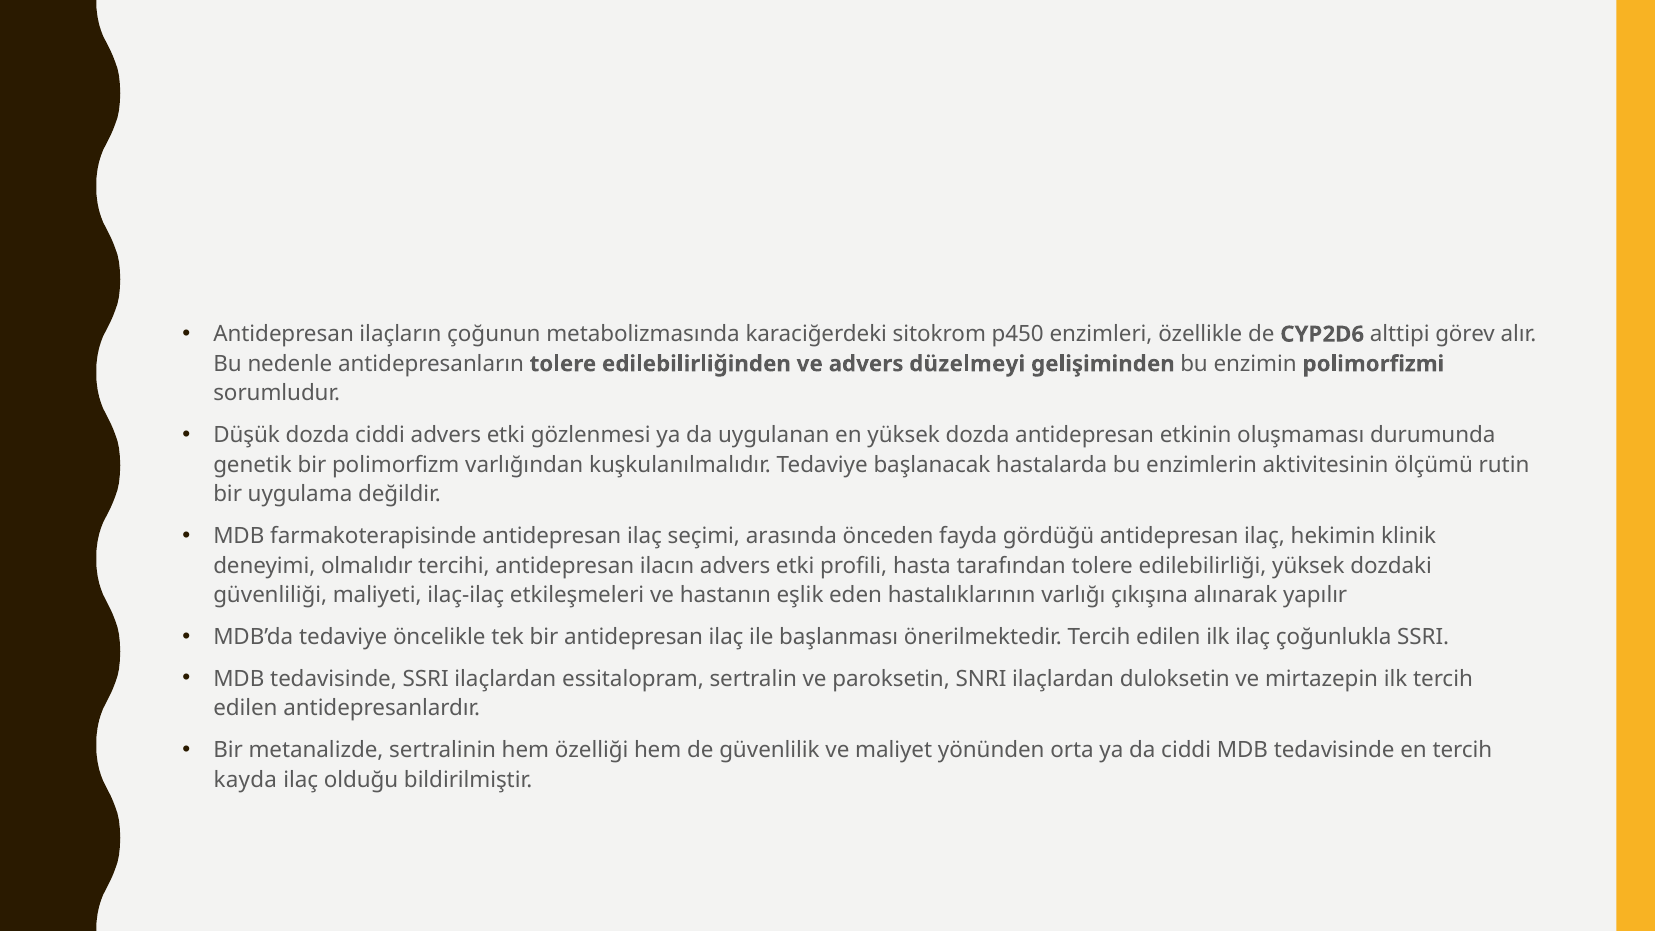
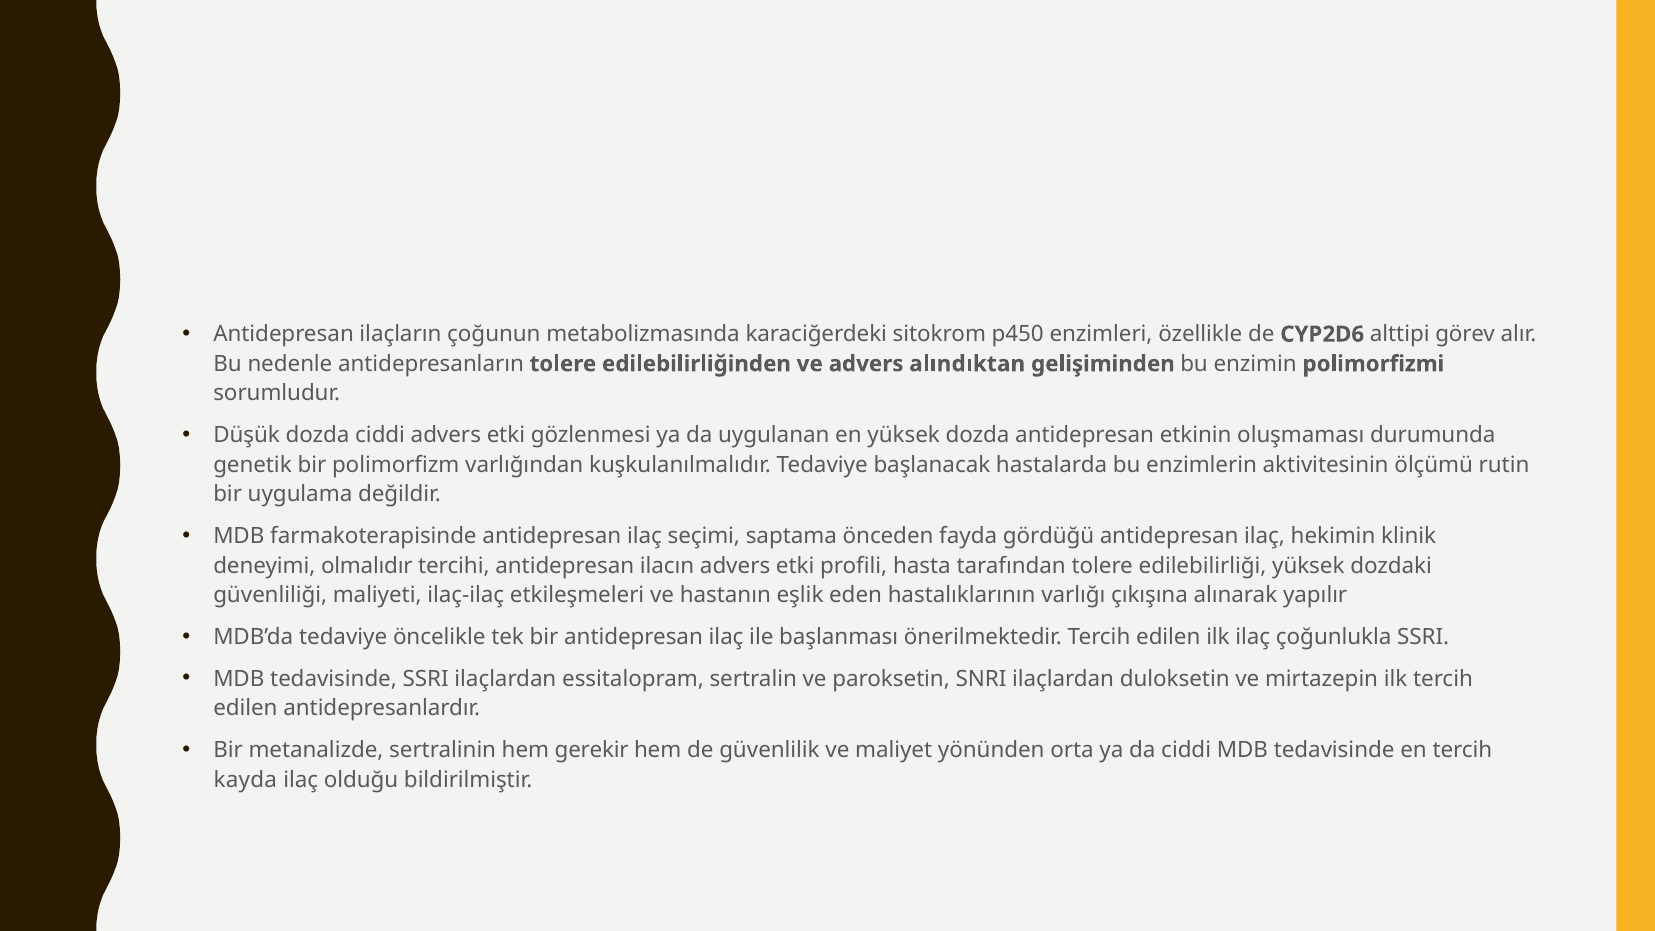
düzelmeyi: düzelmeyi -> alındıktan
arasında: arasında -> saptama
özelliği: özelliği -> gerekir
